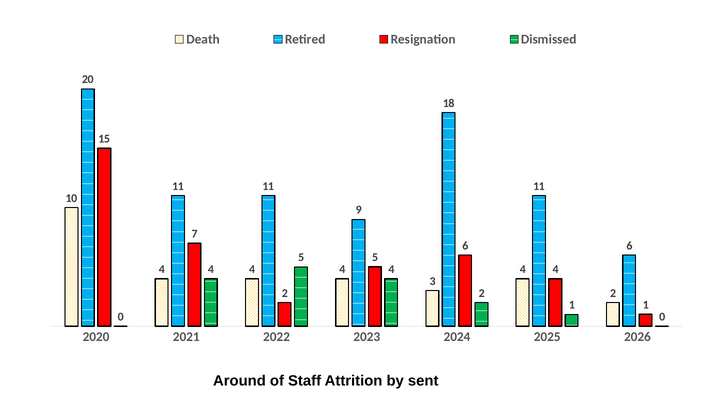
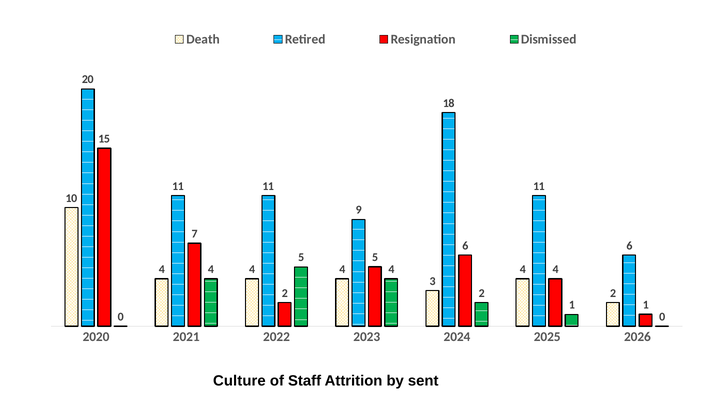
Around: Around -> Culture
